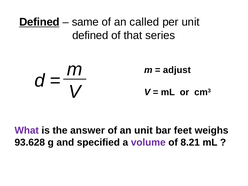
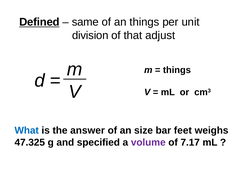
an called: called -> things
defined at (90, 35): defined -> division
series: series -> adjust
adjust at (177, 70): adjust -> things
What colour: purple -> blue
an unit: unit -> size
93.628: 93.628 -> 47.325
8.21: 8.21 -> 7.17
